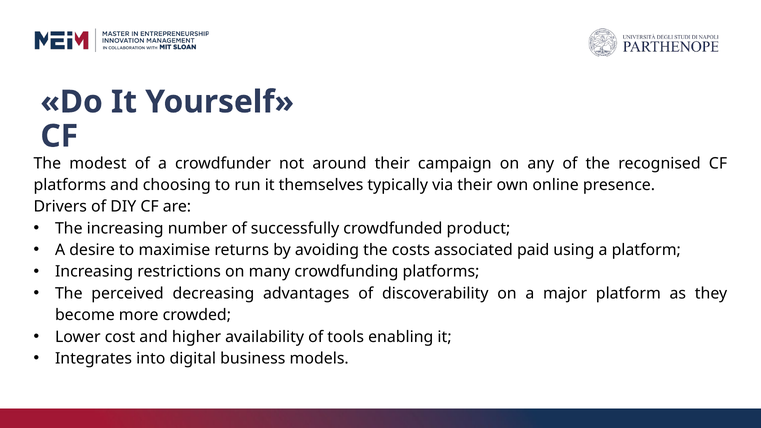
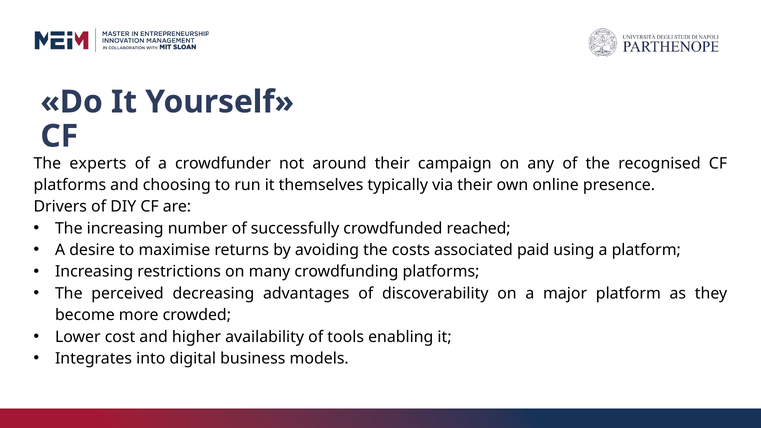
modest: modest -> experts
product: product -> reached
